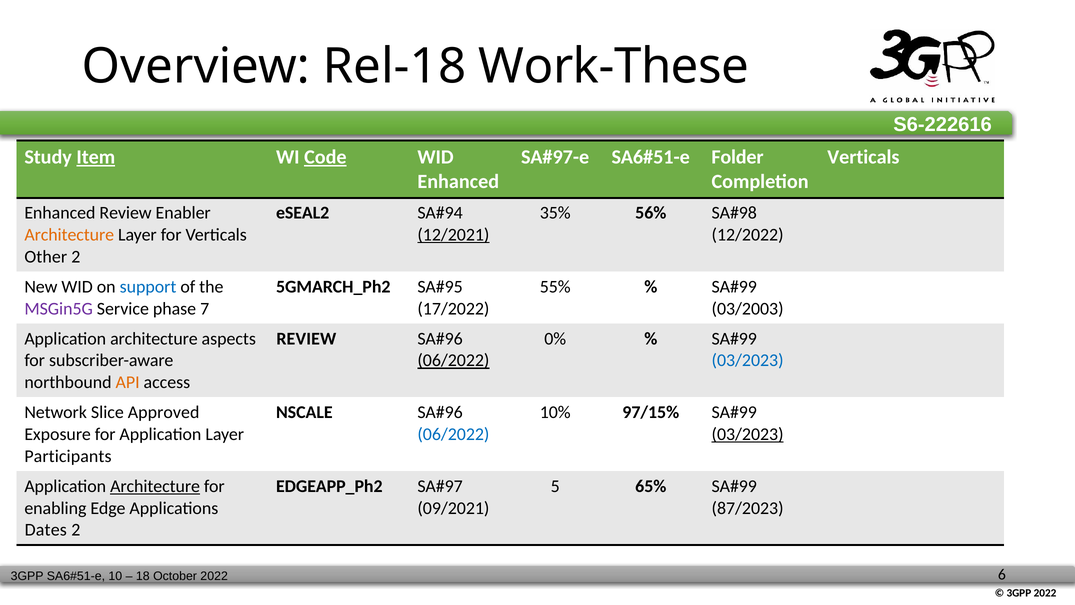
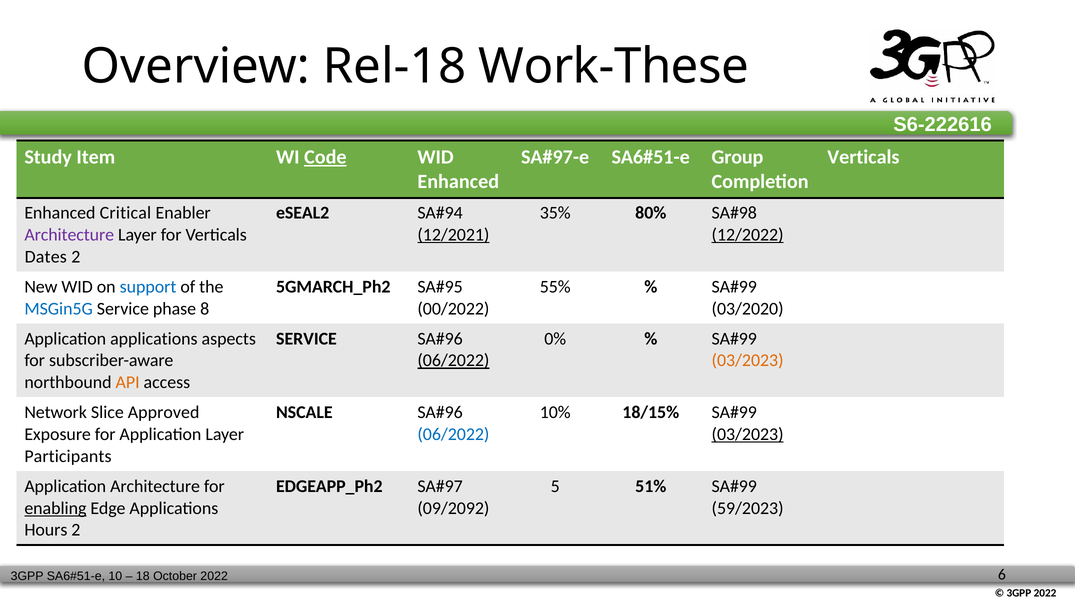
Item underline: present -> none
Folder: Folder -> Group
Enhanced Review: Review -> Critical
56%: 56% -> 80%
Architecture at (69, 235) colour: orange -> purple
12/2022 underline: none -> present
Other: Other -> Dates
MSGin5G colour: purple -> blue
7: 7 -> 8
17/2022: 17/2022 -> 00/2022
03/2003: 03/2003 -> 03/2020
architecture at (154, 338): architecture -> applications
REVIEW at (306, 338): REVIEW -> SERVICE
03/2023 at (748, 360) colour: blue -> orange
97/15%: 97/15% -> 18/15%
Architecture at (155, 486) underline: present -> none
65%: 65% -> 51%
enabling underline: none -> present
09/2021: 09/2021 -> 09/2092
87/2023: 87/2023 -> 59/2023
Dates: Dates -> Hours
